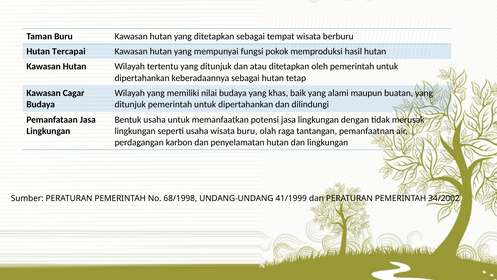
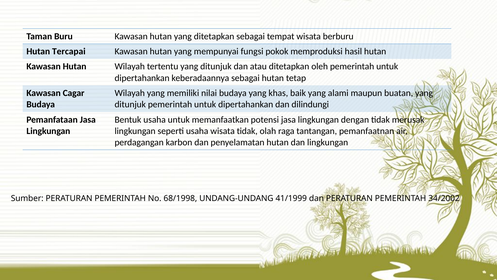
wisata buru: buru -> tidak
